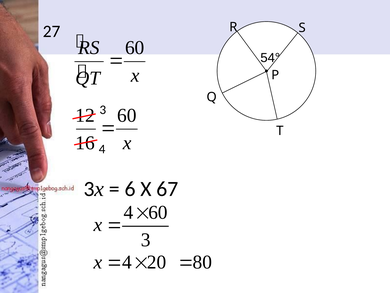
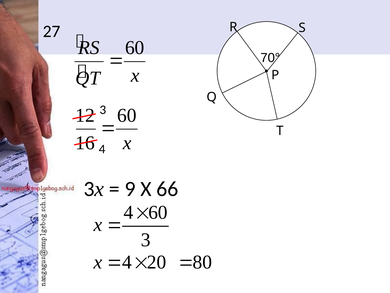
54°: 54° -> 70°
6: 6 -> 9
67: 67 -> 66
